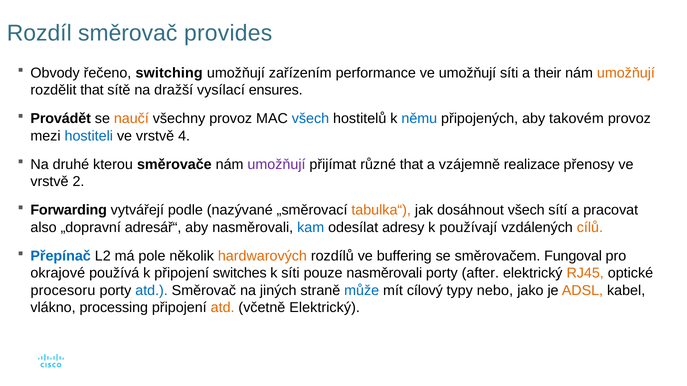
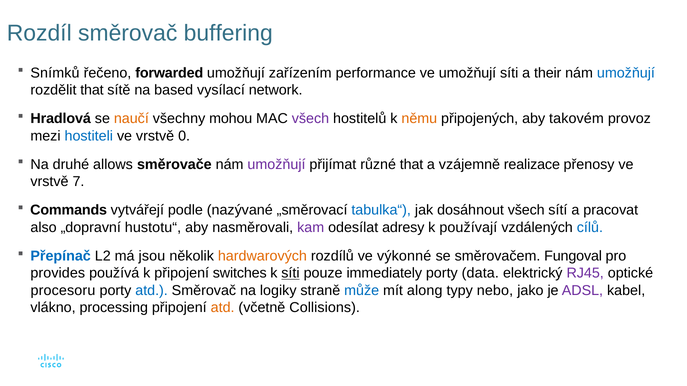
provides: provides -> buffering
Obvody: Obvody -> Snímků
switching: switching -> forwarded
umožňují at (626, 73) colour: orange -> blue
dražší: dražší -> based
ensures: ensures -> network
Provádět: Provádět -> Hradlová
všechny provoz: provoz -> mohou
všech at (310, 119) colour: blue -> purple
němu colour: blue -> orange
4: 4 -> 0
kterou: kterou -> allows
2: 2 -> 7
Forwarding: Forwarding -> Commands
tabulka“ colour: orange -> blue
adresář“: adresář“ -> hustotu“
kam colour: blue -> purple
cílů colour: orange -> blue
pole: pole -> jsou
buffering: buffering -> výkonné
okrajové: okrajové -> provides
síti at (290, 273) underline: none -> present
pouze nasměrovali: nasměrovali -> immediately
after: after -> data
RJ45 colour: orange -> purple
jiných: jiných -> logiky
cílový: cílový -> along
ADSL colour: orange -> purple
včetně Elektrický: Elektrický -> Collisions
